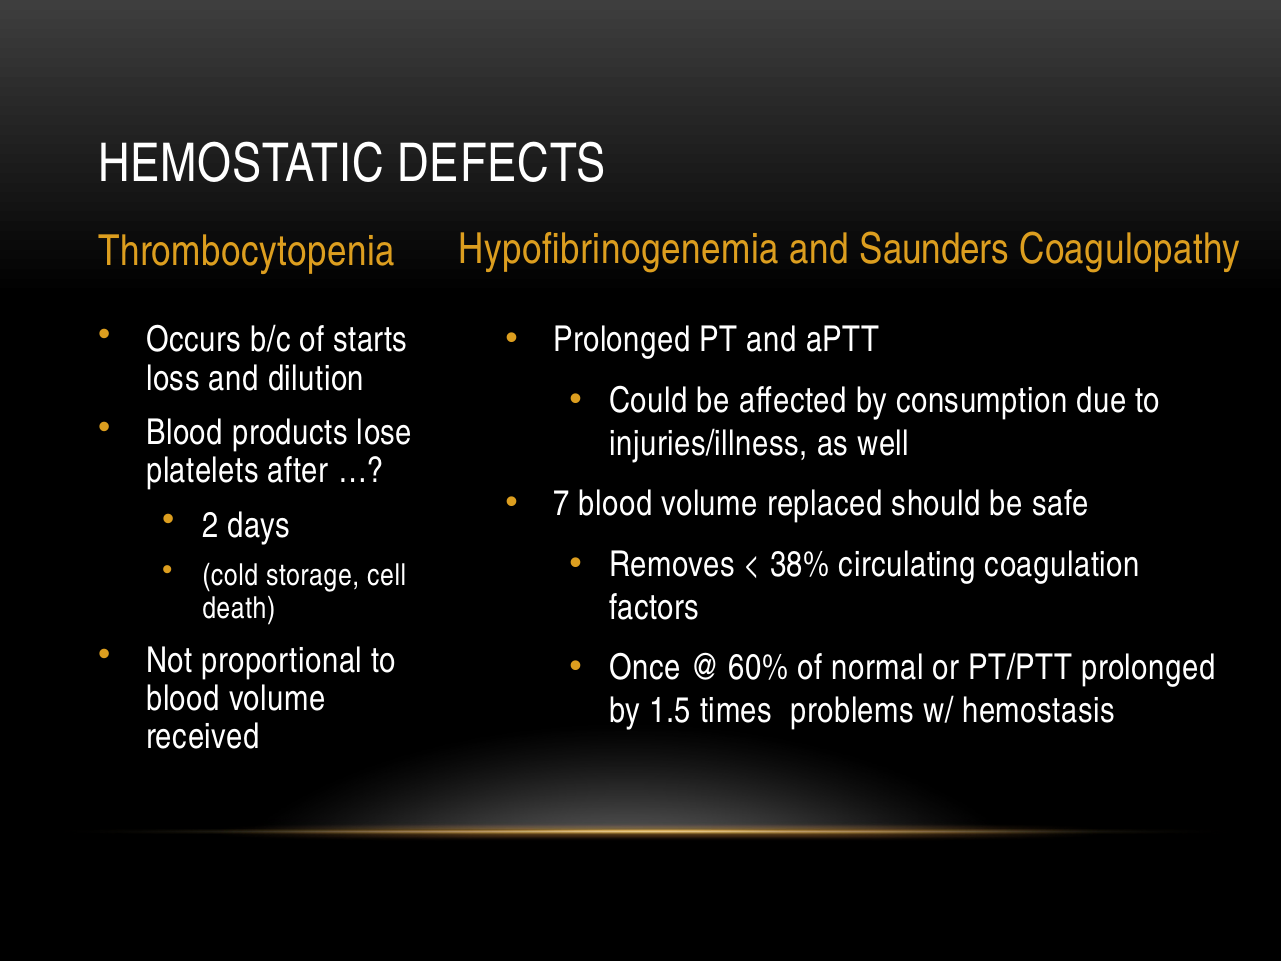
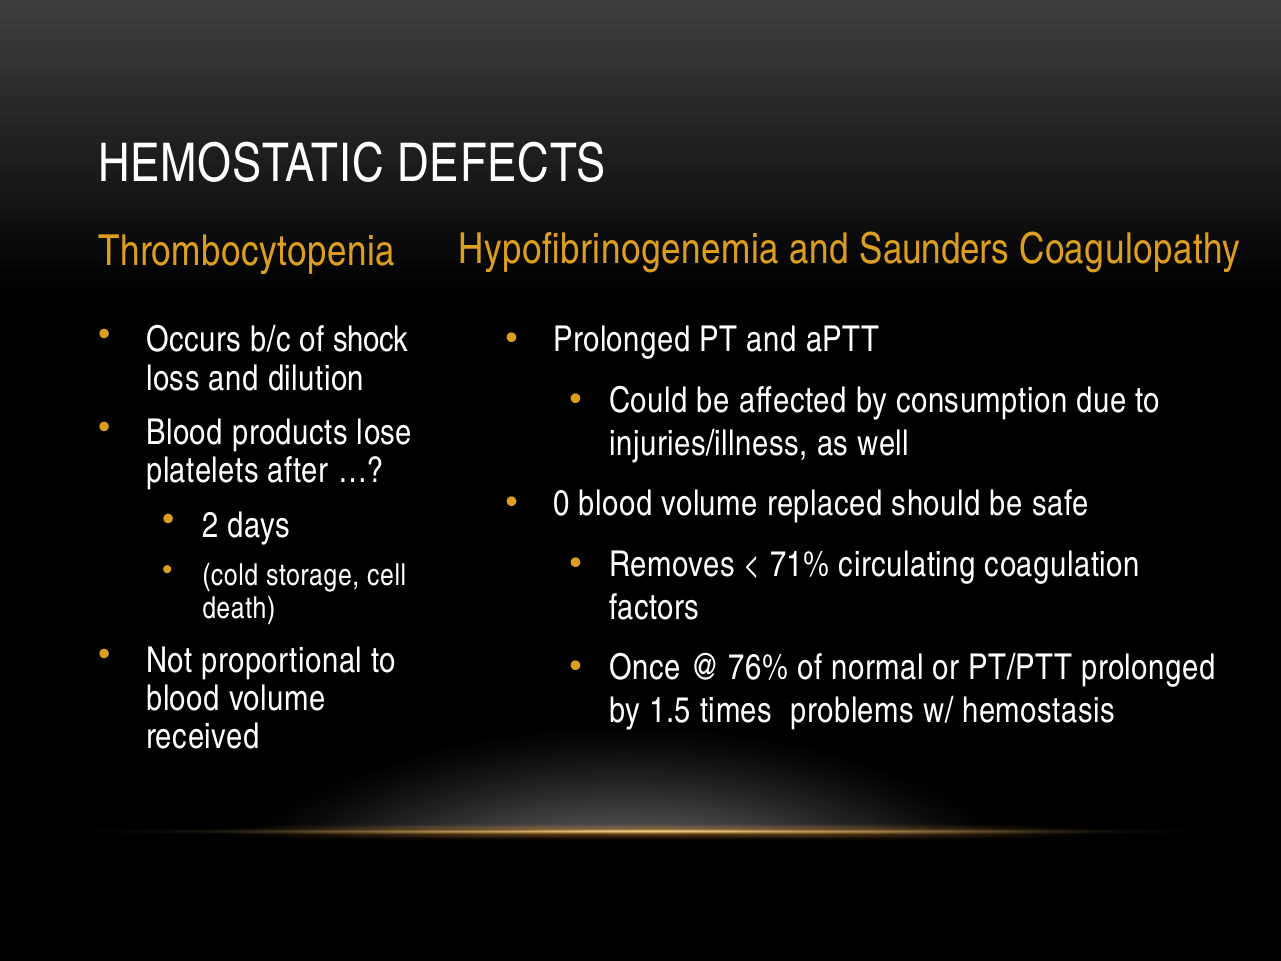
starts: starts -> shock
7: 7 -> 0
38%: 38% -> 71%
60%: 60% -> 76%
